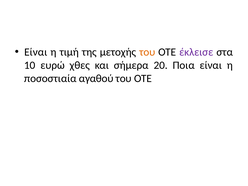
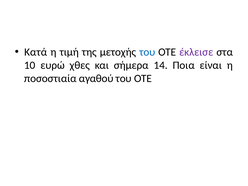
Είναι at (36, 52): Είναι -> Κατά
του at (147, 52) colour: orange -> blue
20: 20 -> 14
